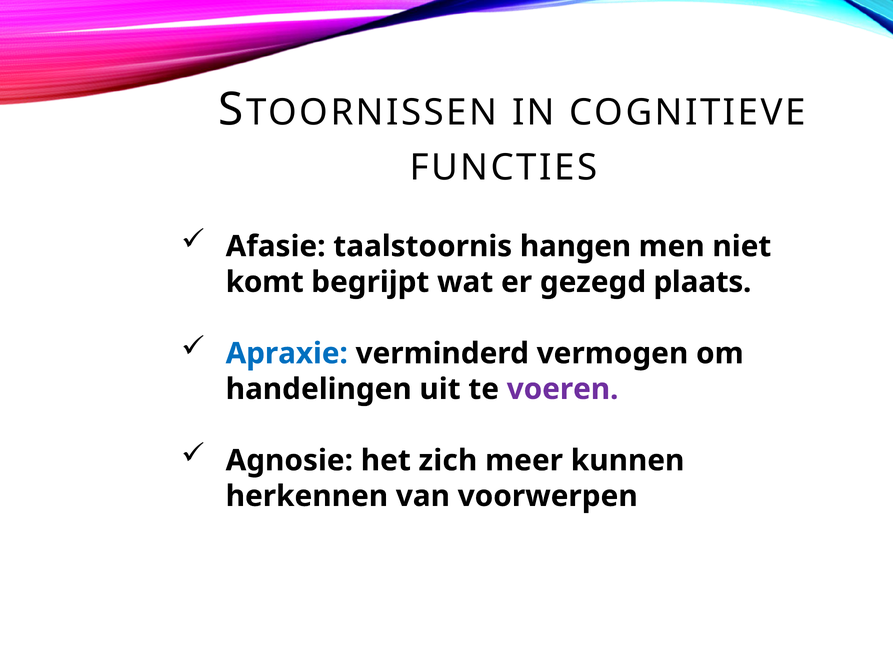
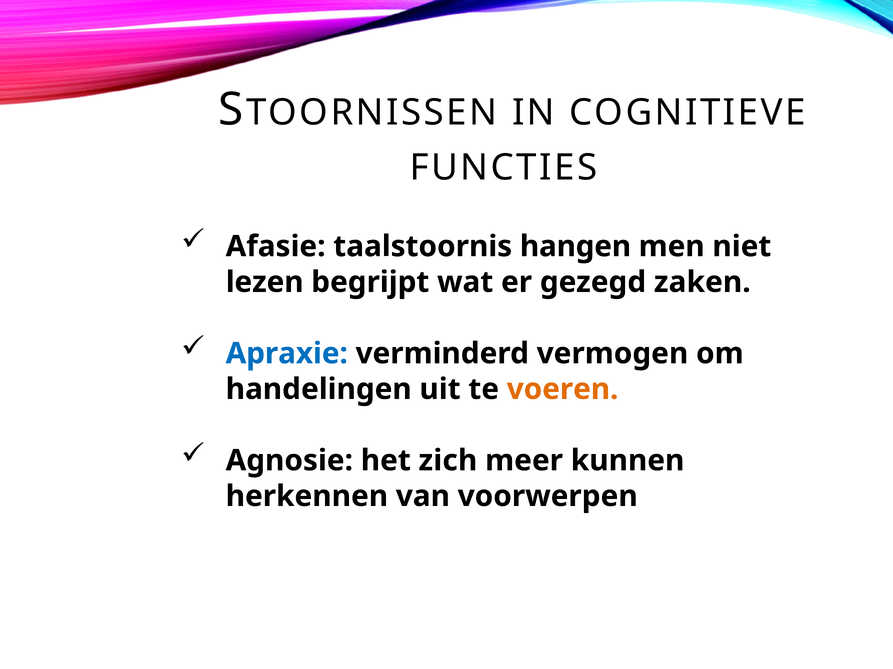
komt: komt -> lezen
plaats: plaats -> zaken
voeren colour: purple -> orange
